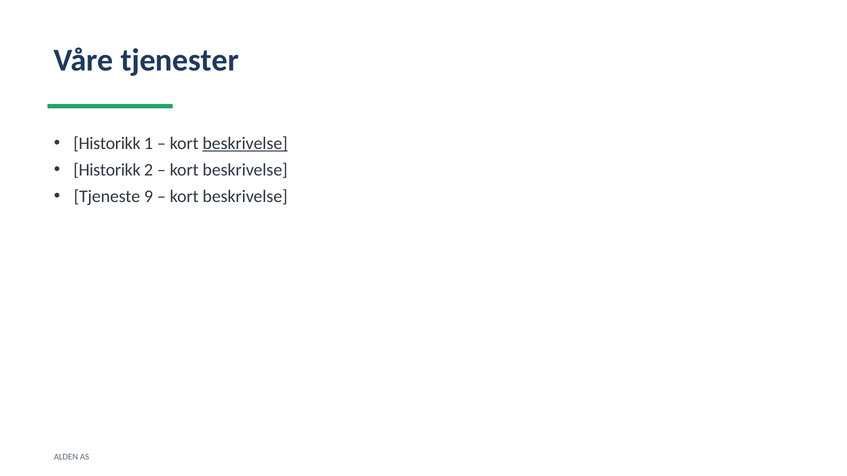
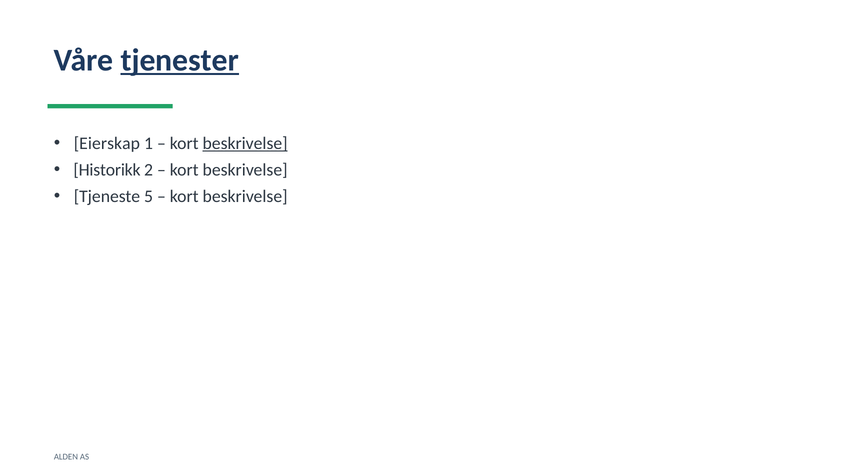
tjenester underline: none -> present
Historikk at (107, 143): Historikk -> Eierskap
9: 9 -> 5
